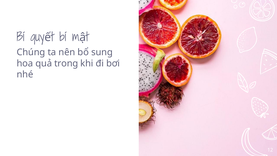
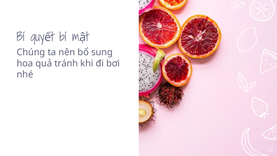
trong: trong -> tránh
